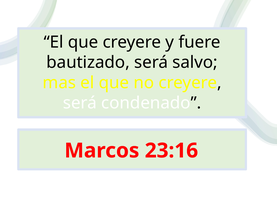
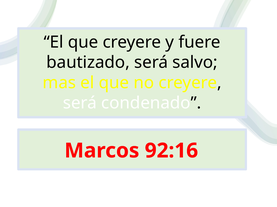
23:16: 23:16 -> 92:16
